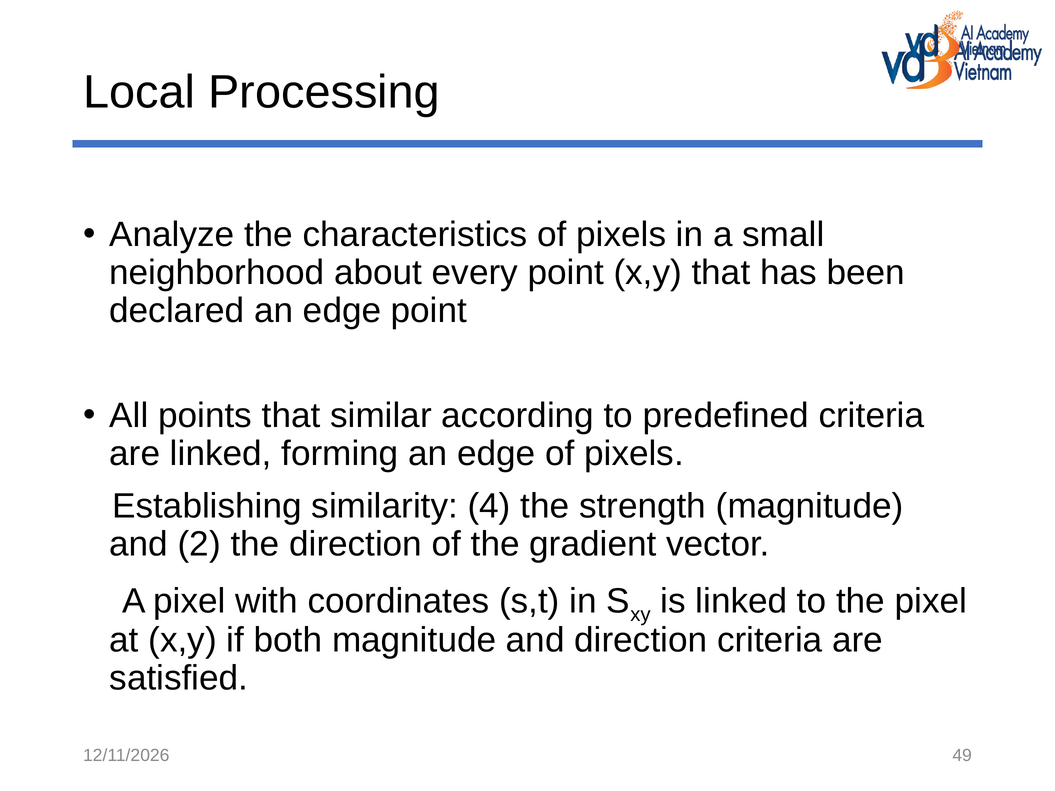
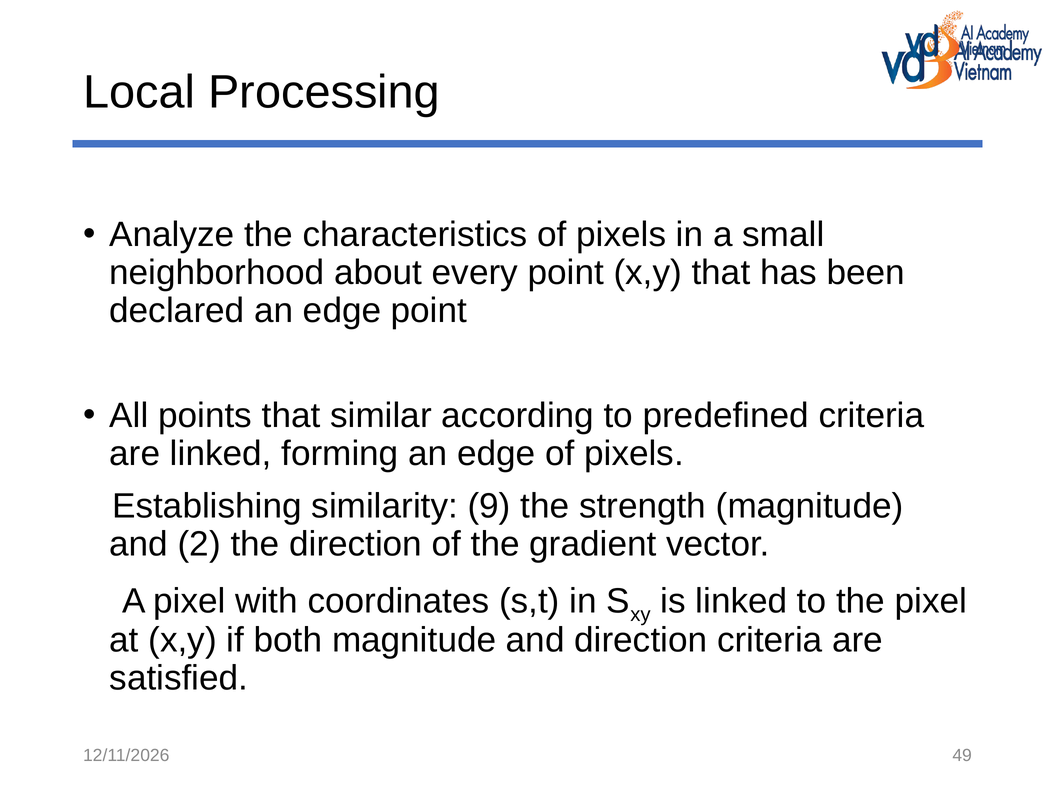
4: 4 -> 9
